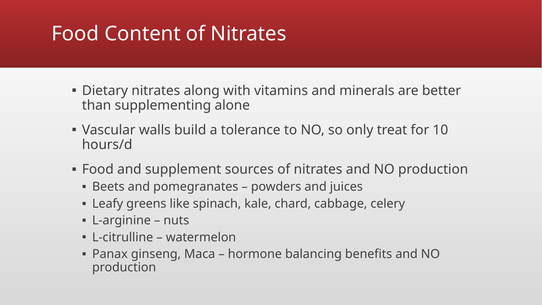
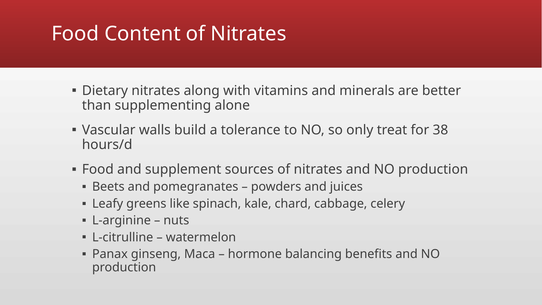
10: 10 -> 38
